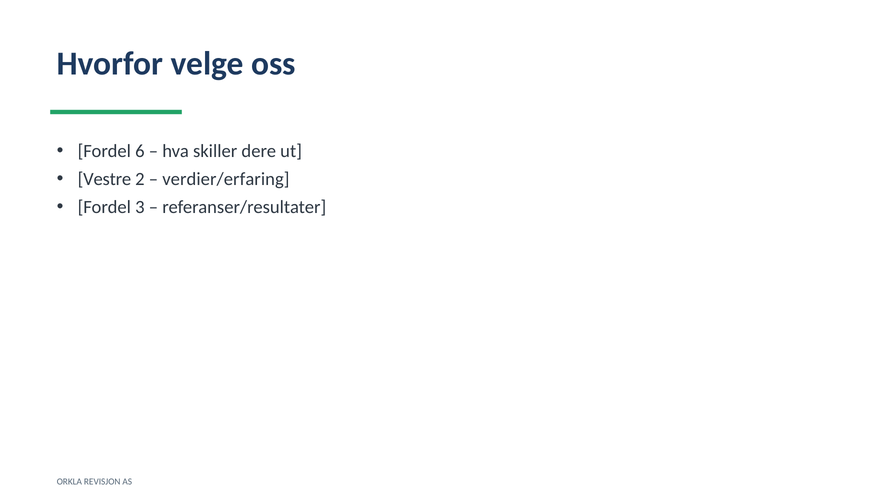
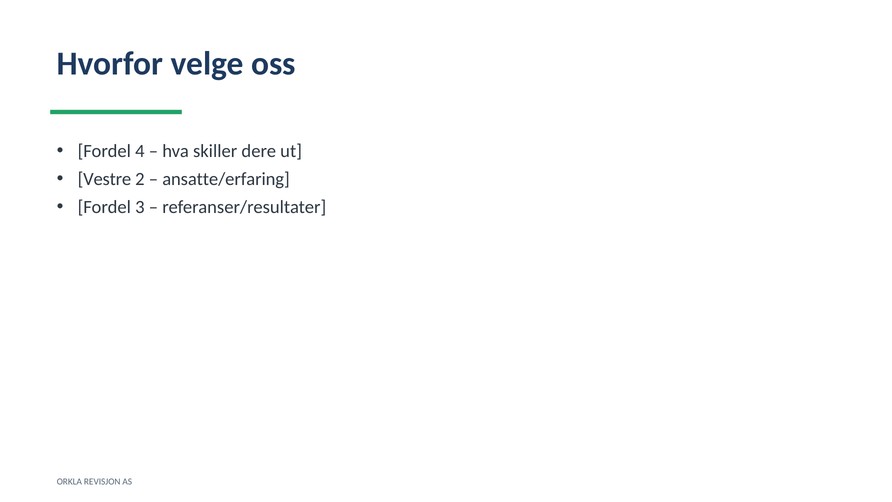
6: 6 -> 4
verdier/erfaring: verdier/erfaring -> ansatte/erfaring
